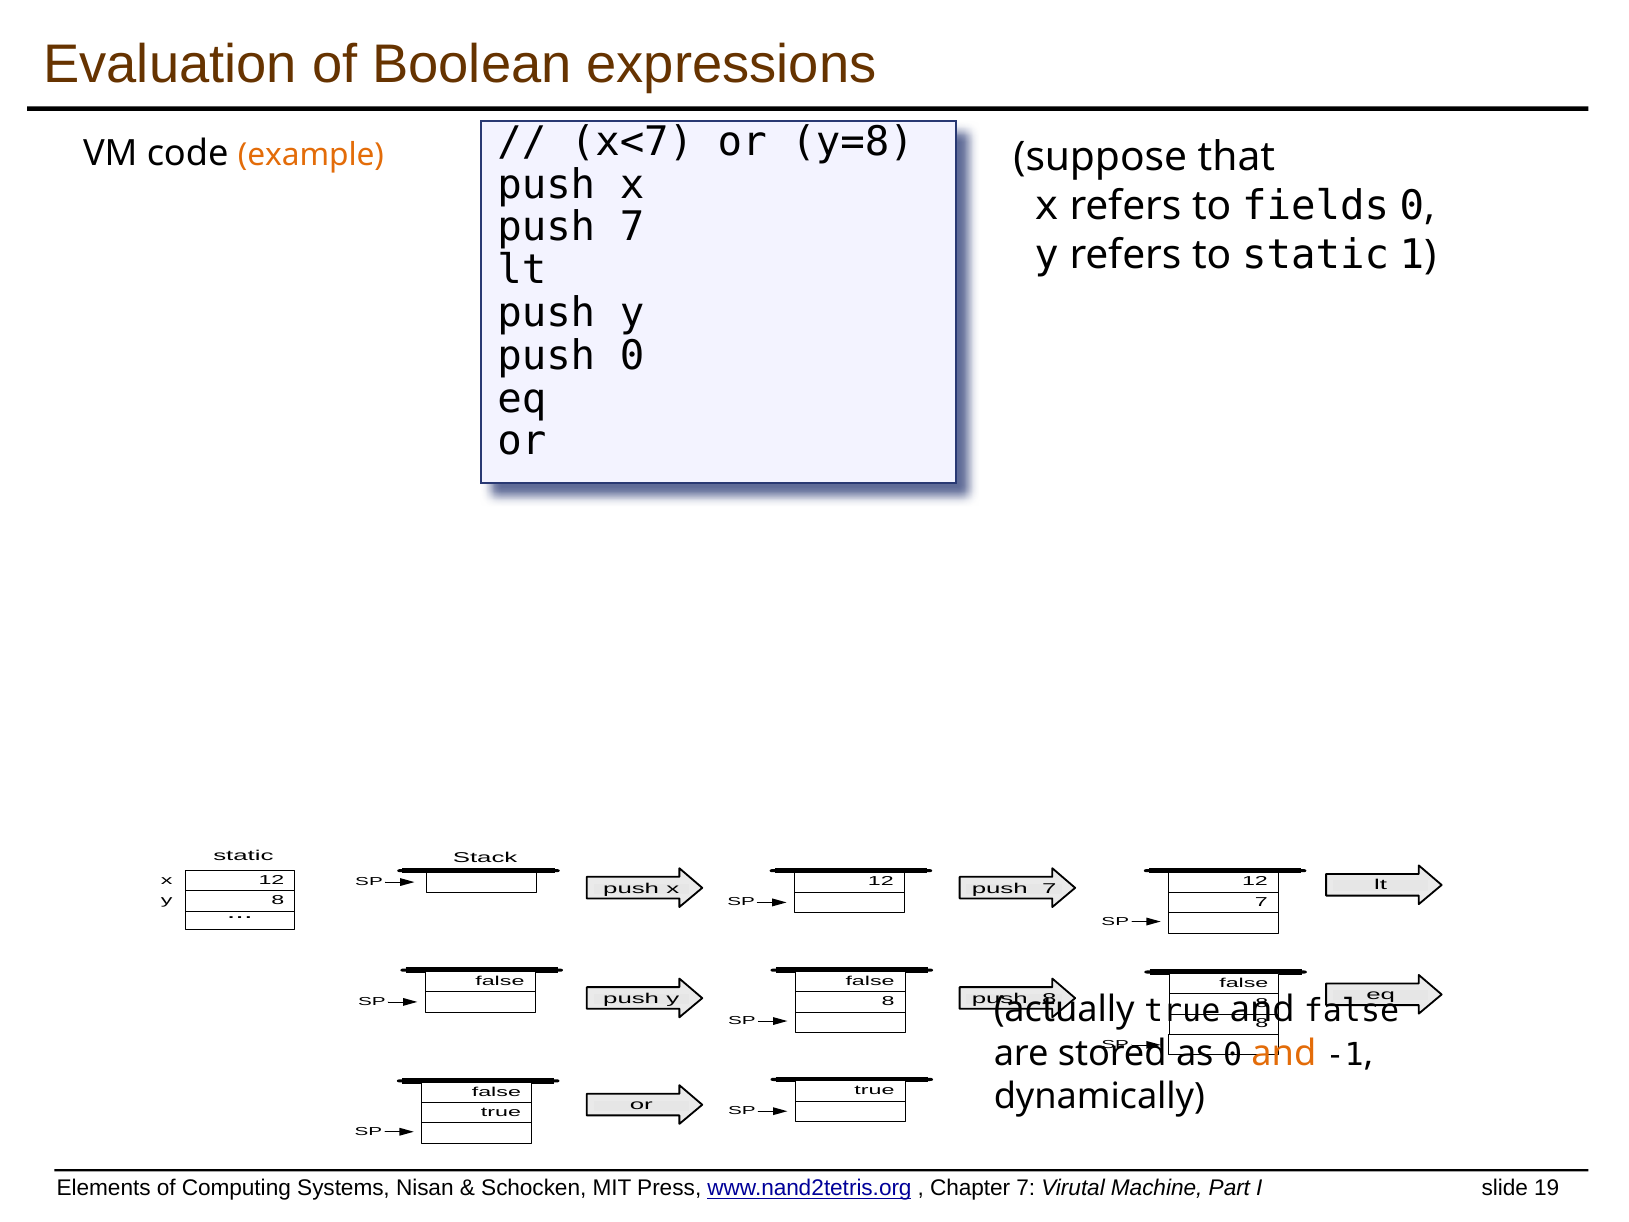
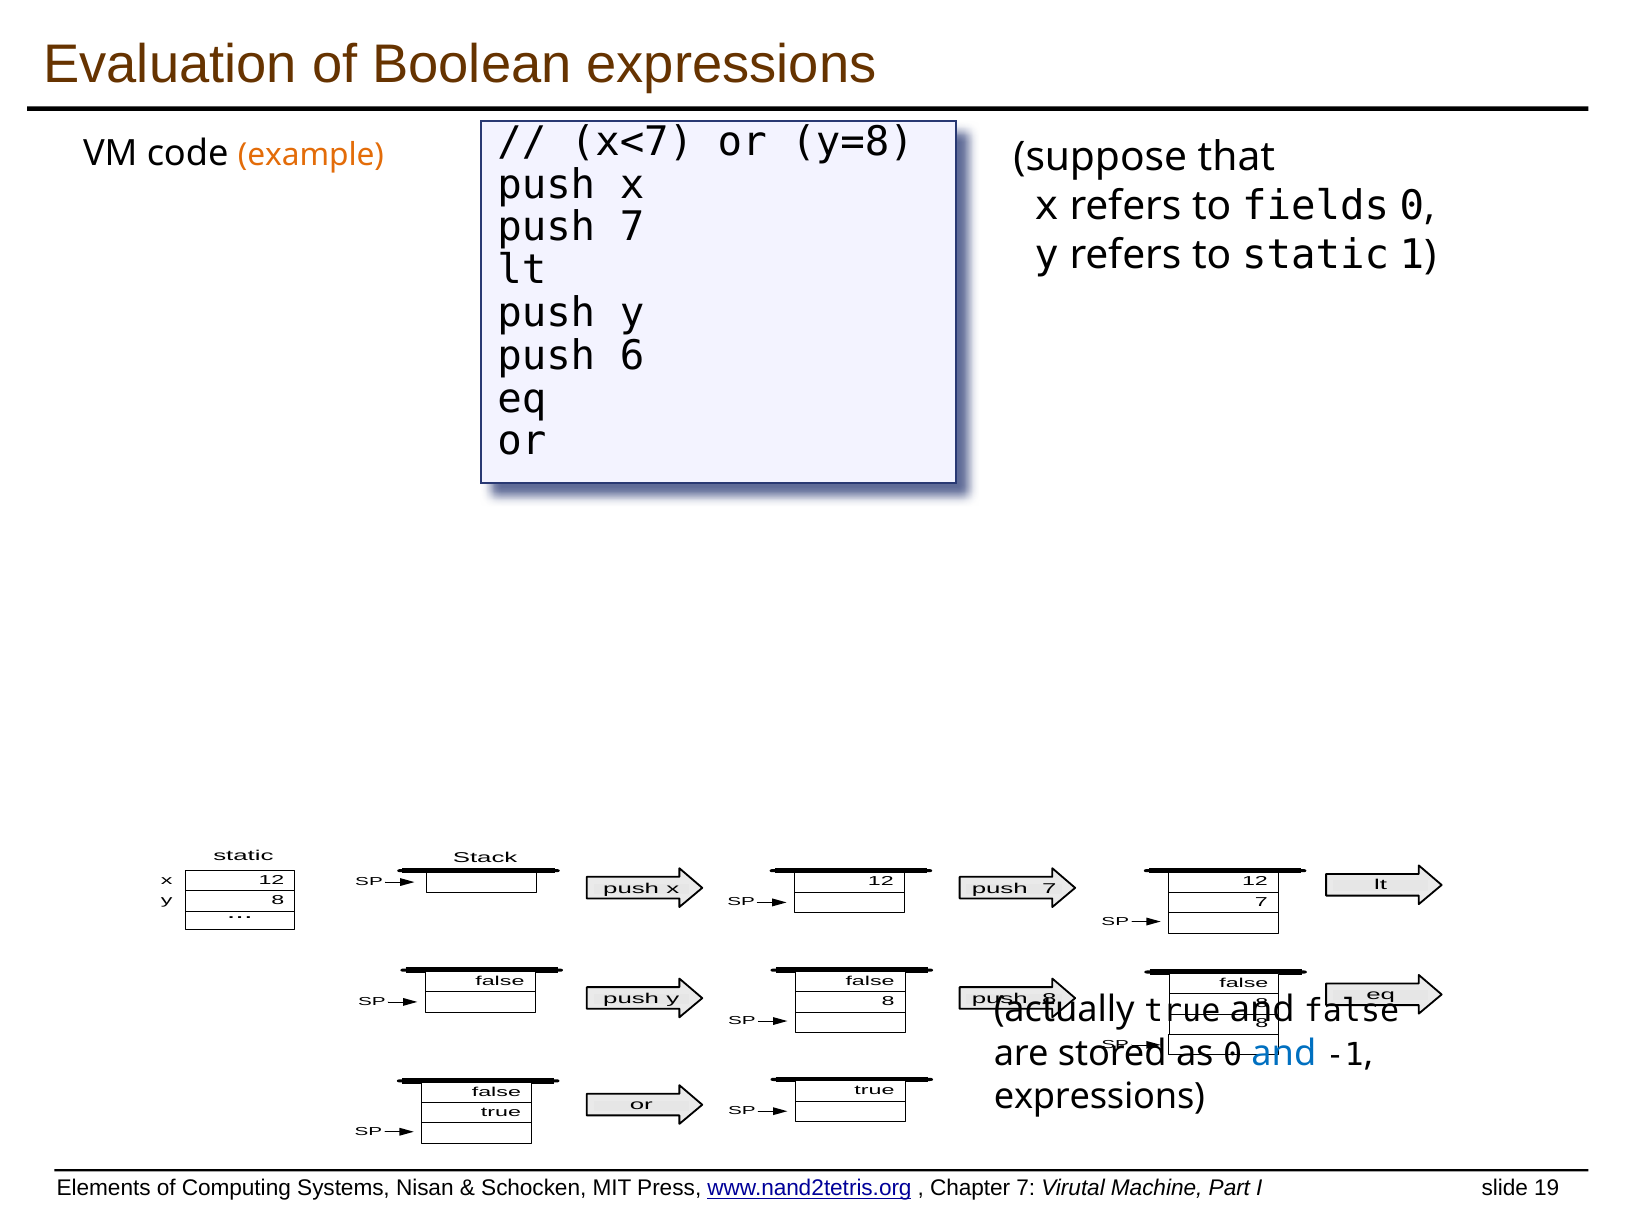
push 0: 0 -> 6
and at (1284, 1053) colour: orange -> blue
dynamically at (1099, 1097): dynamically -> expressions
